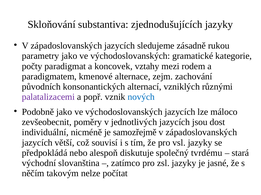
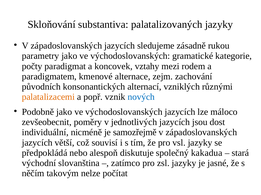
zjednodušujících: zjednodušujících -> palatalizovaných
palatalizacemi colour: purple -> orange
tvrdému: tvrdému -> kakadua
